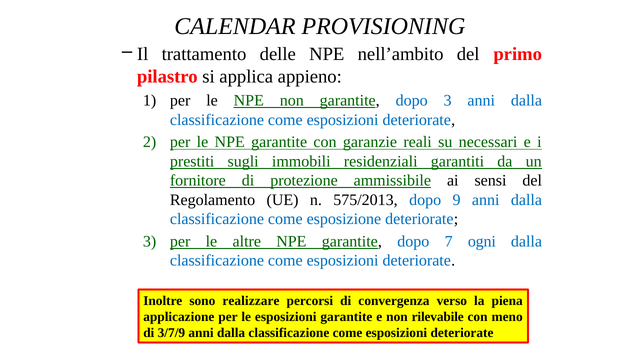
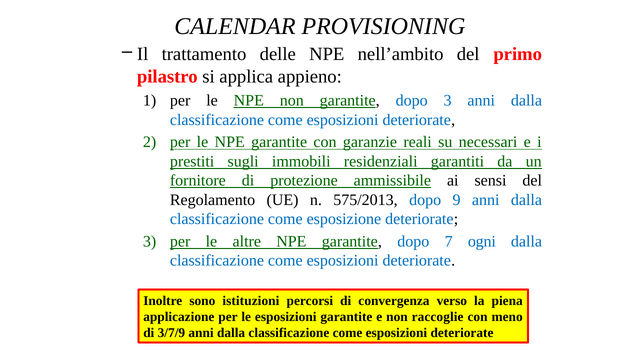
realizzare: realizzare -> istituzioni
rilevabile: rilevabile -> raccoglie
